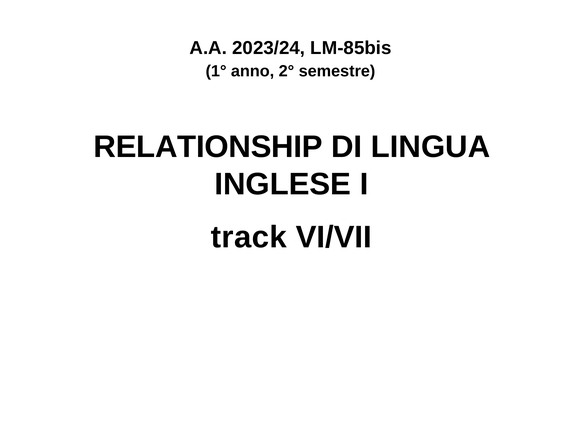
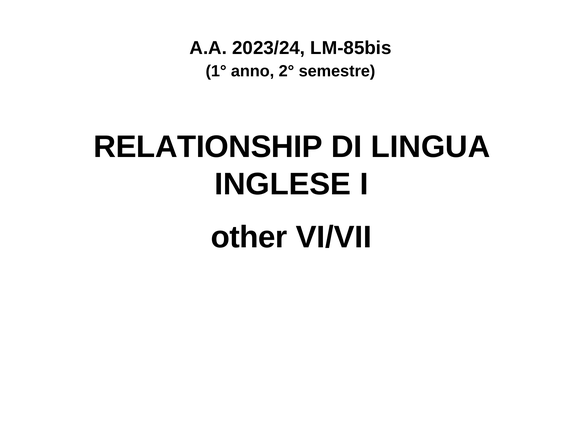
track: track -> other
